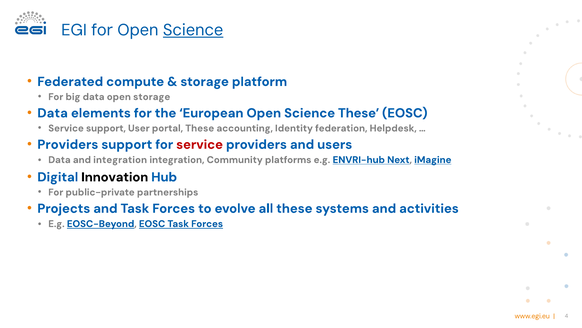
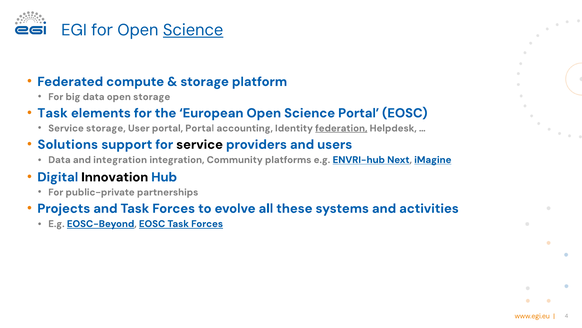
Data at (53, 113): Data -> Task
Science These: These -> Portal
Service support: support -> storage
portal These: These -> Portal
federation underline: none -> present
Providers at (68, 144): Providers -> Solutions
service at (200, 144) colour: red -> black
